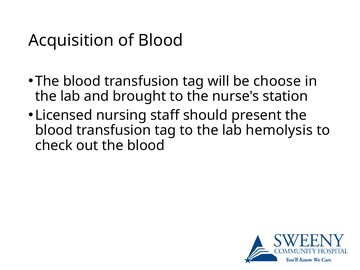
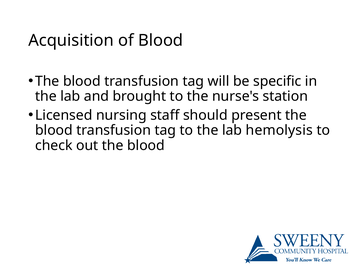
choose: choose -> specific
